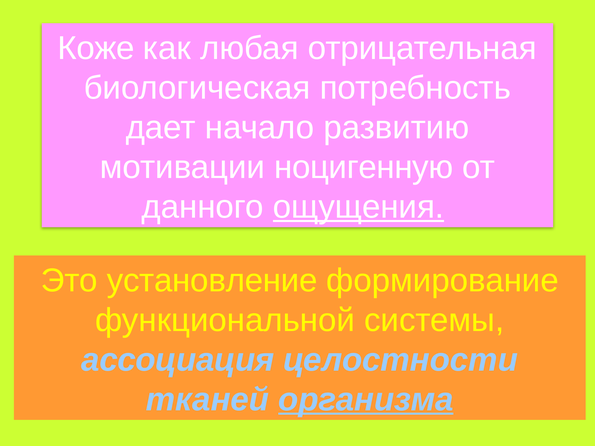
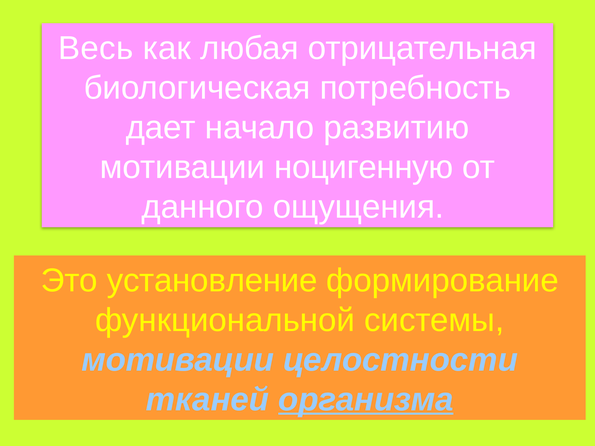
Коже: Коже -> Весь
ощущения underline: present -> none
ассоциация at (178, 360): ассоциация -> мотивации
